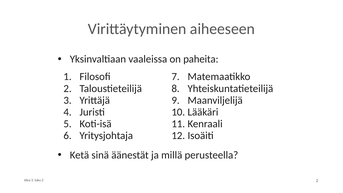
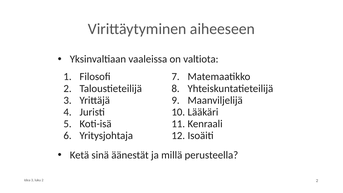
paheita: paheita -> valtiota
